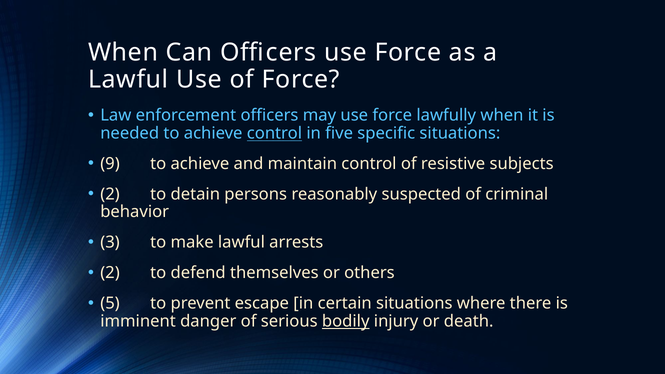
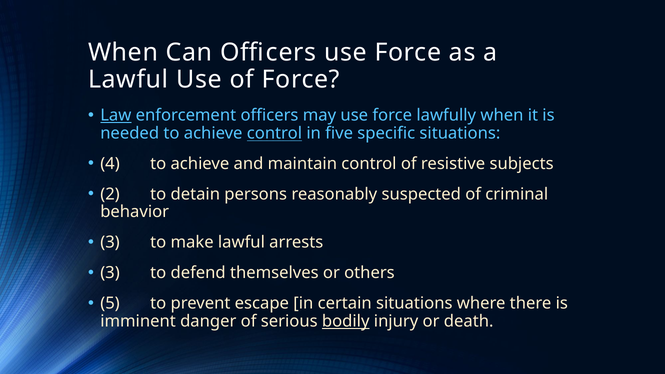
Law underline: none -> present
9: 9 -> 4
2 at (110, 273): 2 -> 3
